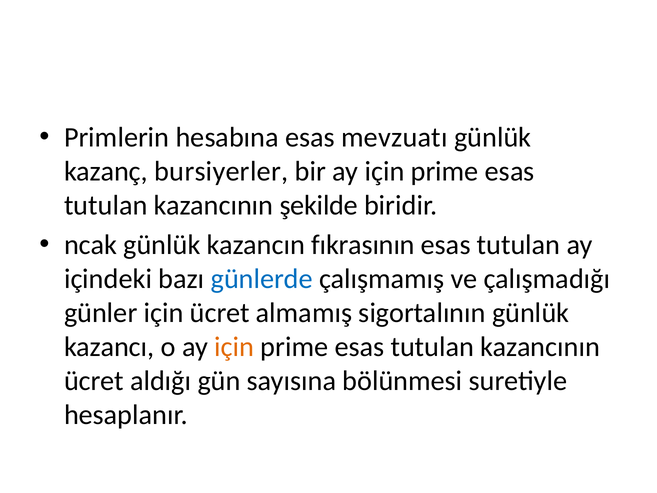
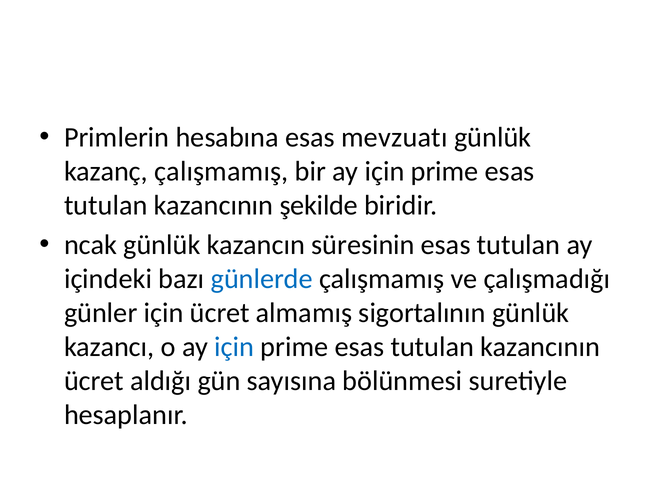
kazanç bursiyerler: bursiyerler -> çalışmamış
fıkrasının: fıkrasının -> süresinin
için at (234, 347) colour: orange -> blue
